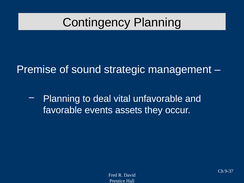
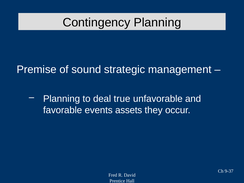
vital: vital -> true
